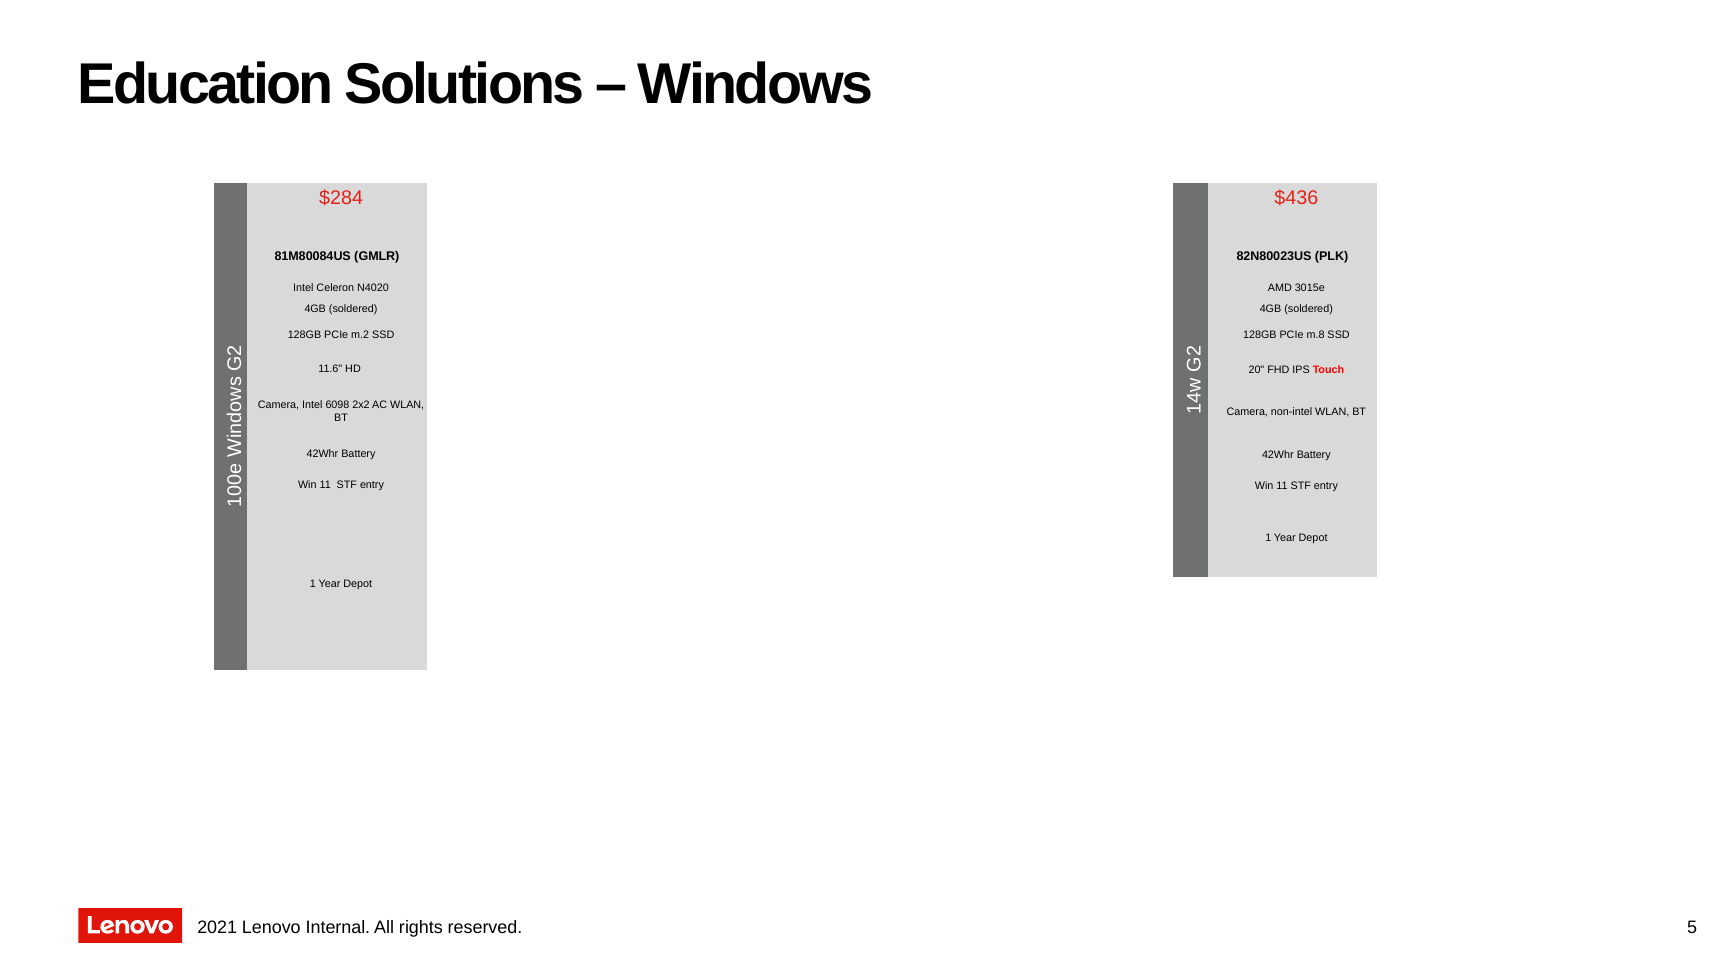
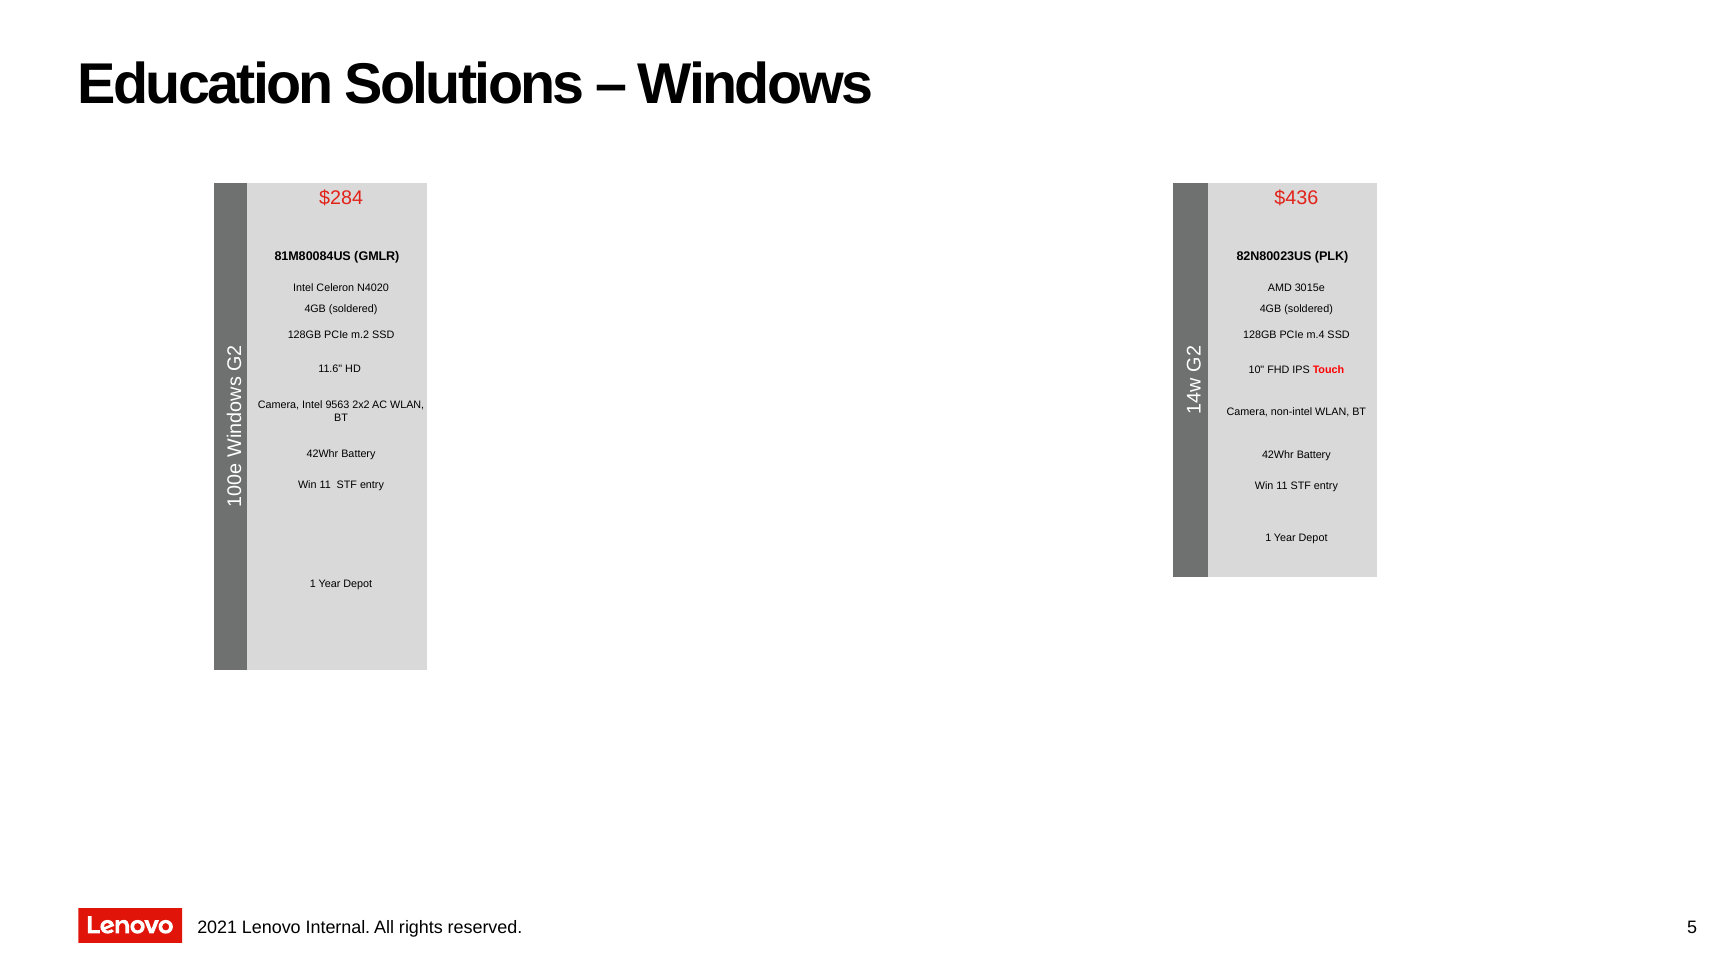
m.8: m.8 -> m.4
20: 20 -> 10
6098: 6098 -> 9563
